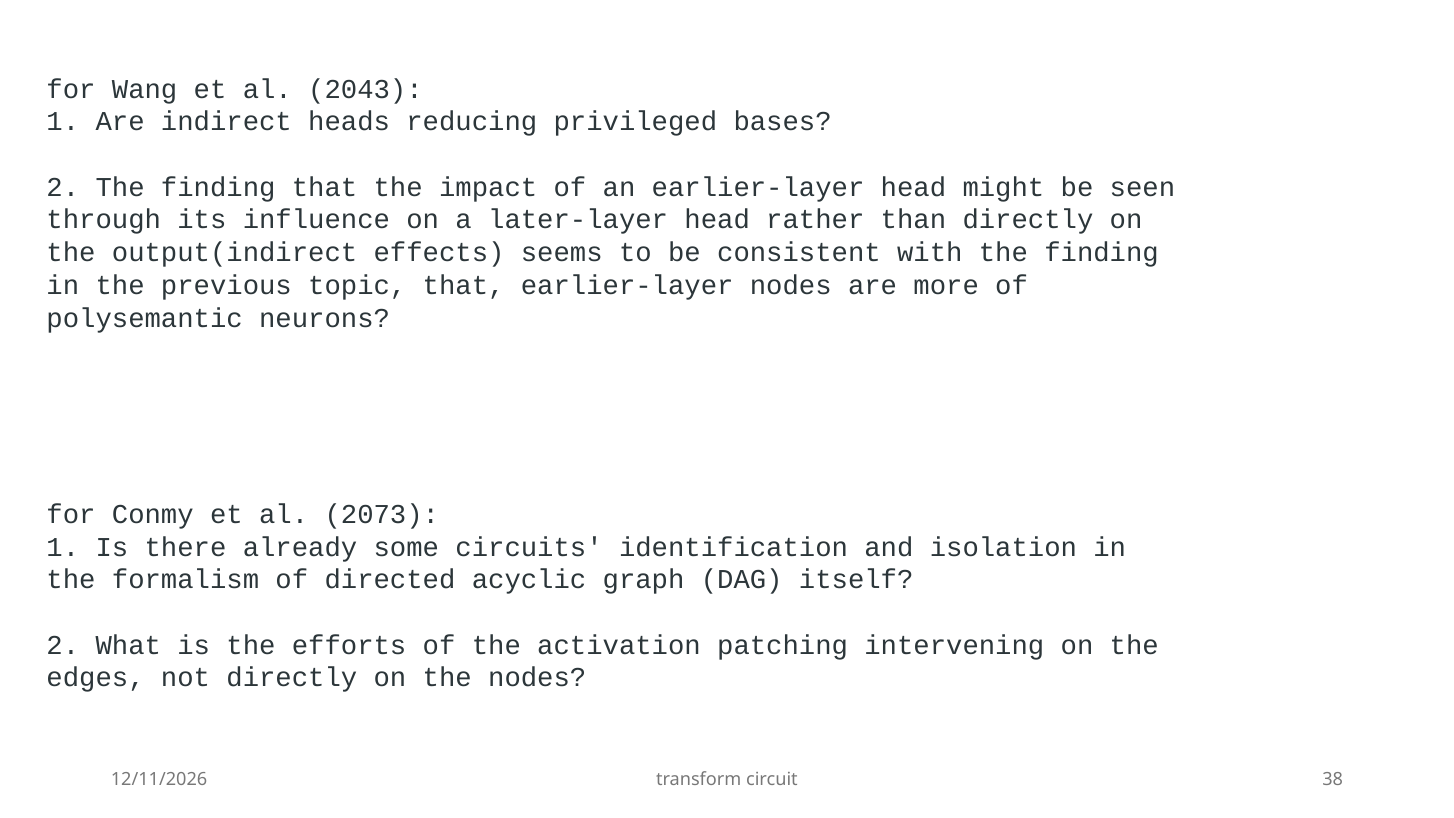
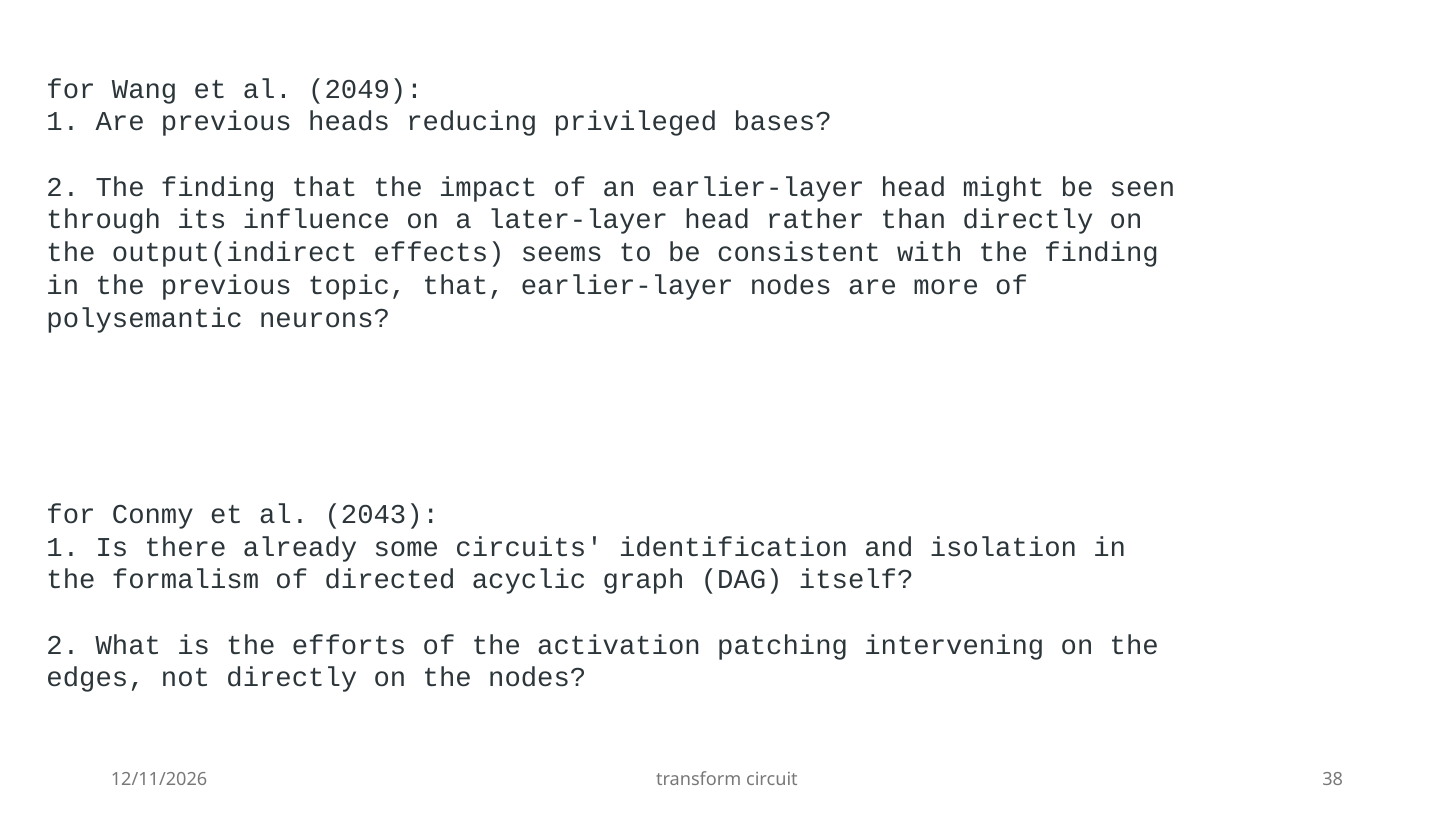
2043: 2043 -> 2049
Are indirect: indirect -> previous
2073: 2073 -> 2043
